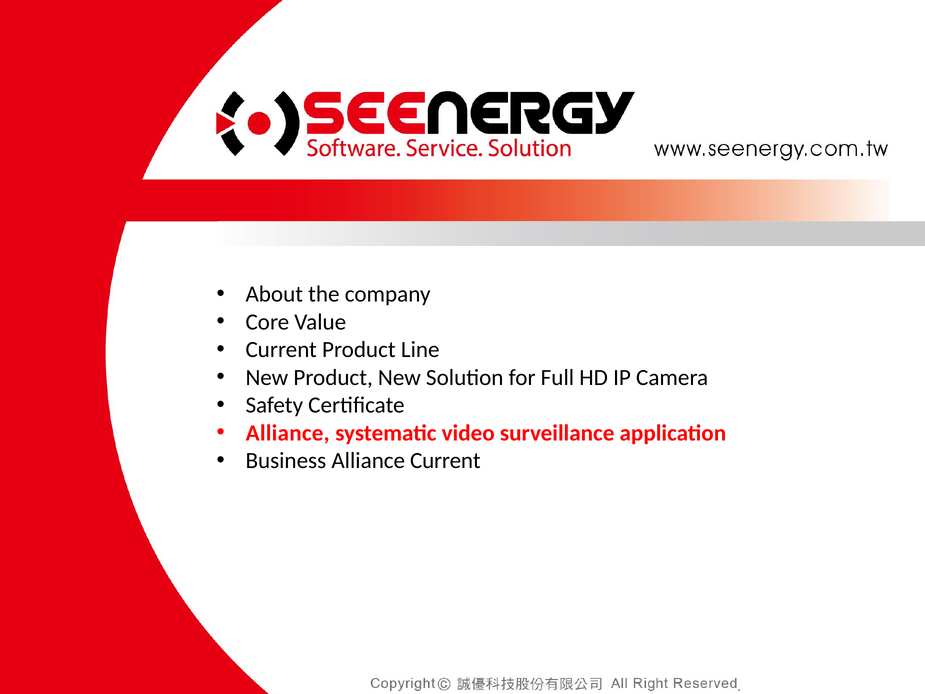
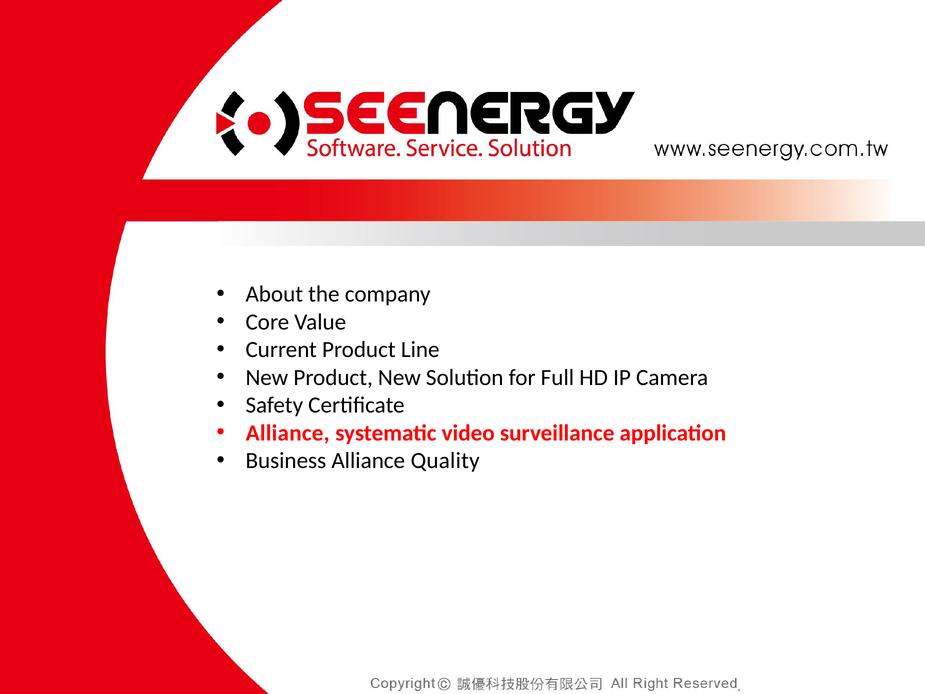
Alliance Current: Current -> Quality
